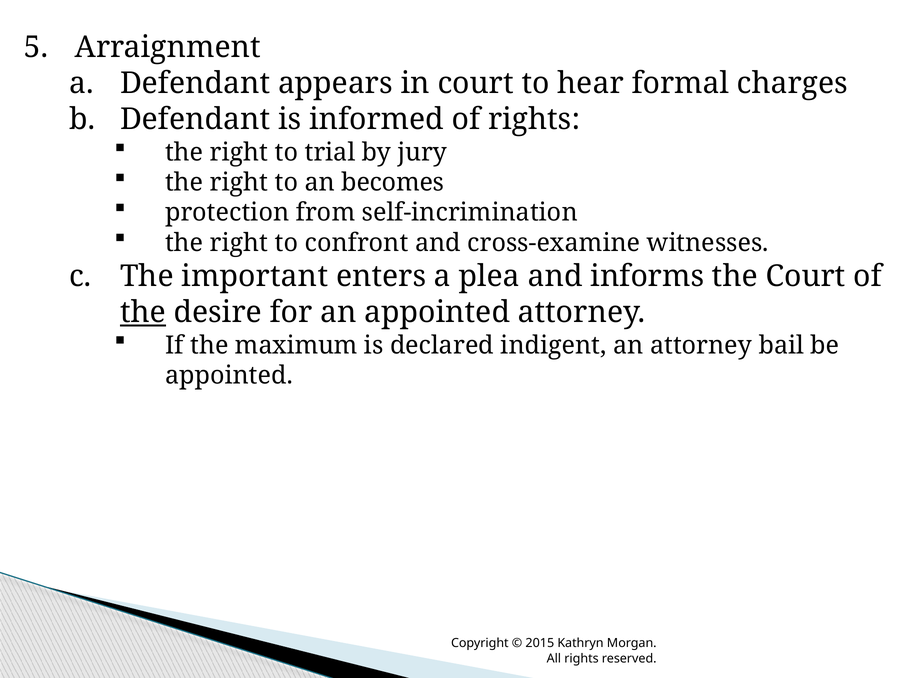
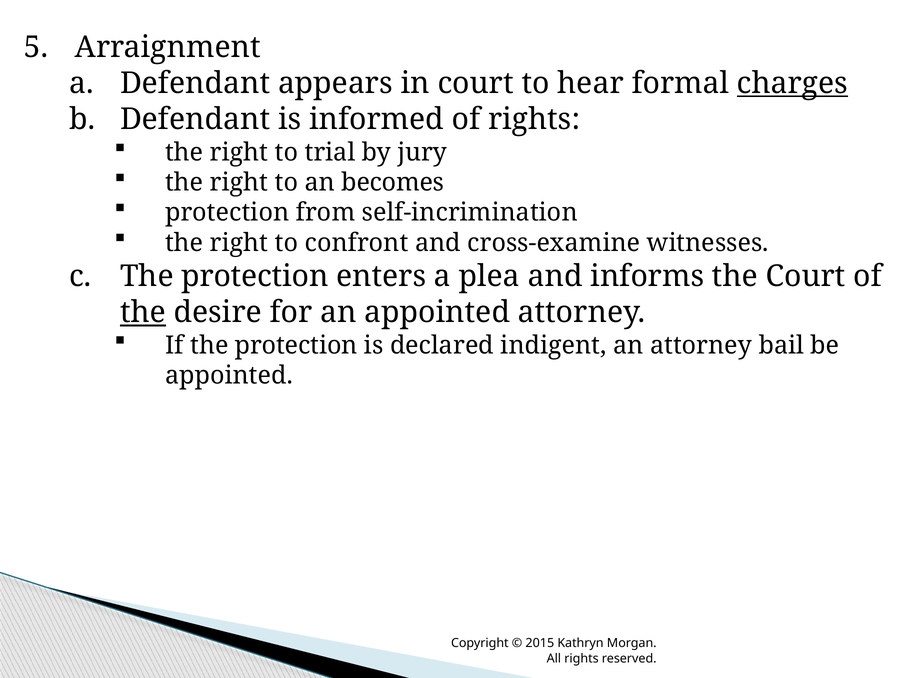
charges underline: none -> present
important at (255, 276): important -> protection
If the maximum: maximum -> protection
